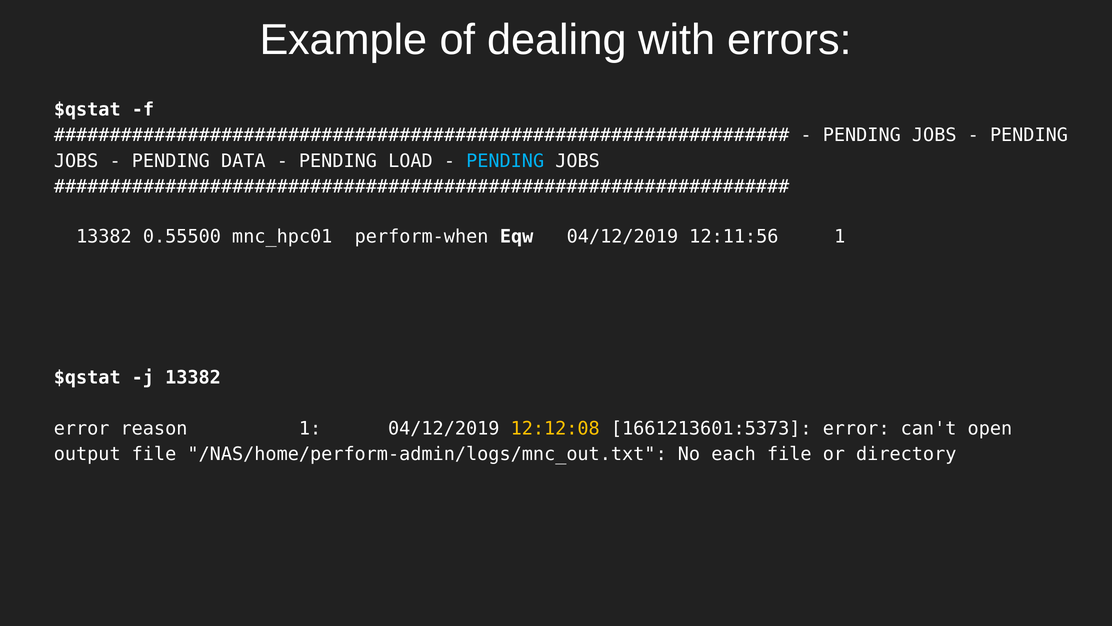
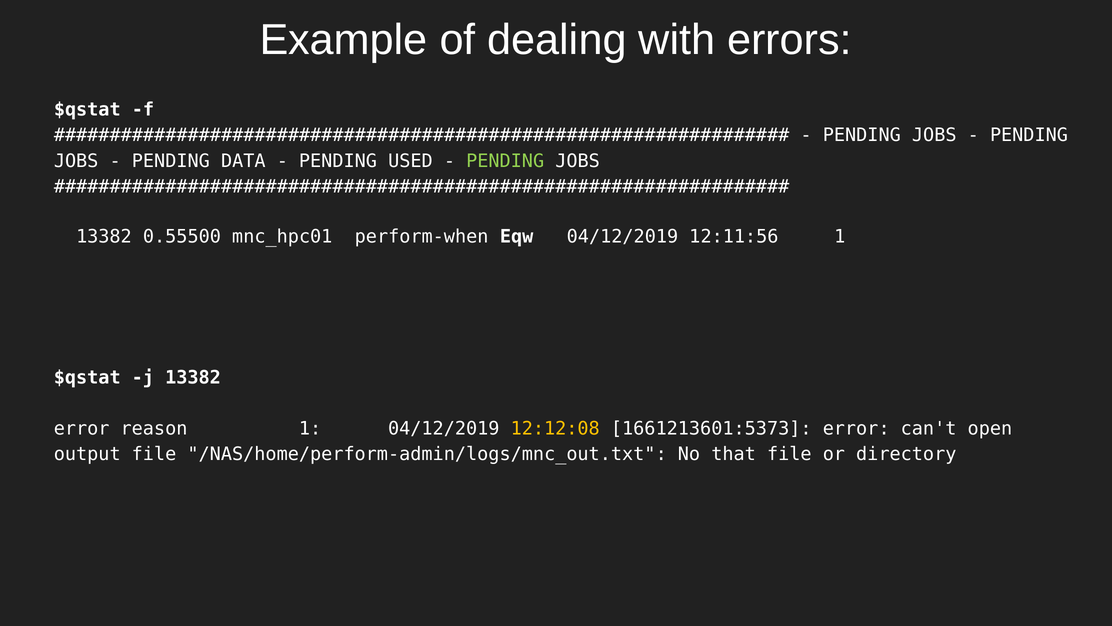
LOAD: LOAD -> USED
PENDING at (505, 161) colour: light blue -> light green
each: each -> that
